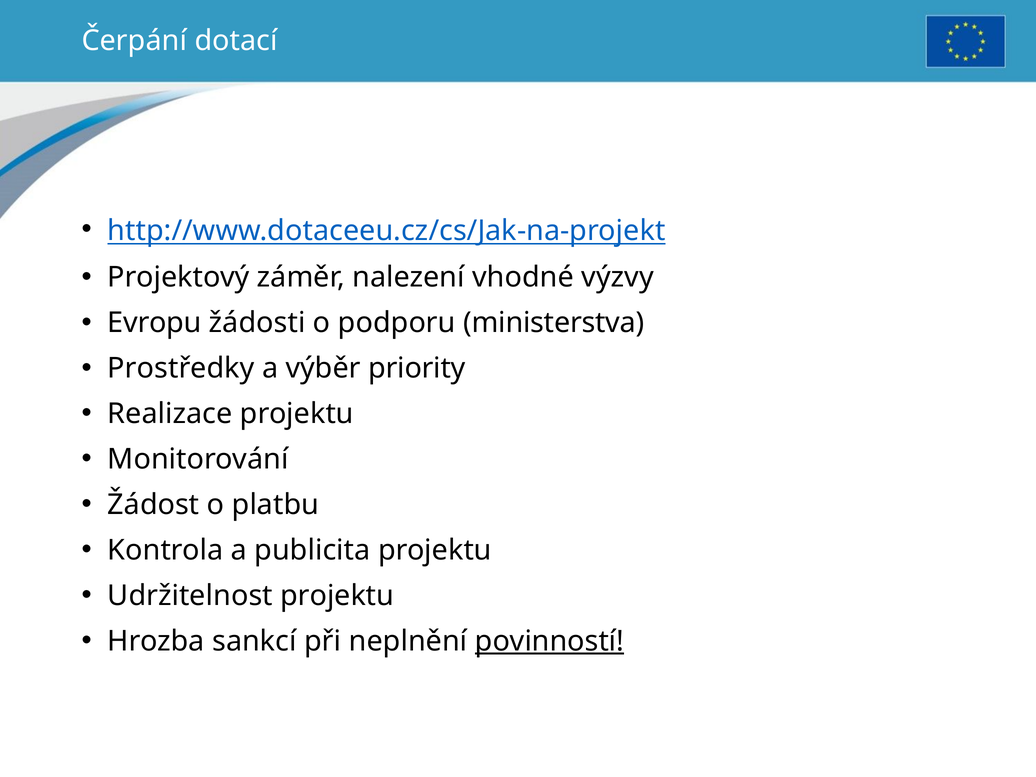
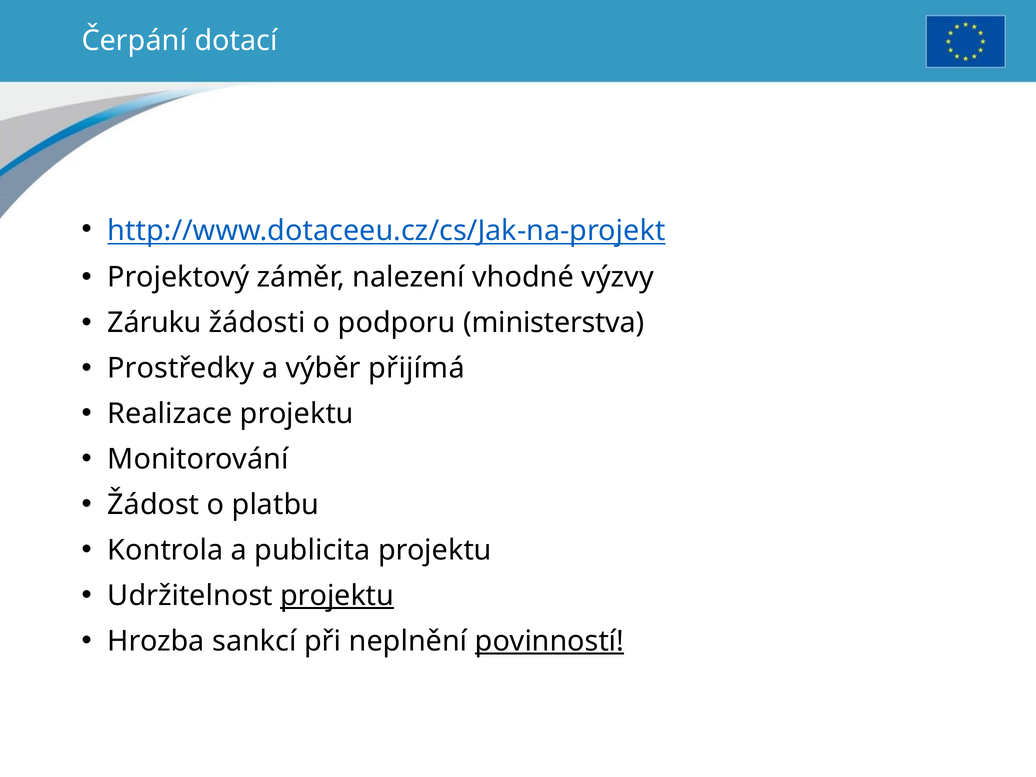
Evropu: Evropu -> Záruku
priority: priority -> přijímá
projektu at (337, 596) underline: none -> present
